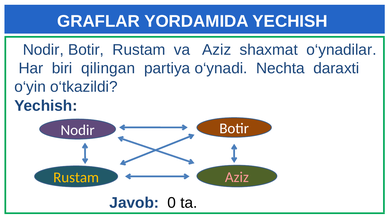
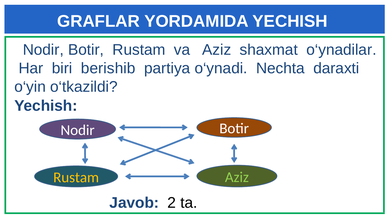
qilingan: qilingan -> berishib
Aziz at (237, 177) colour: pink -> light green
0: 0 -> 2
